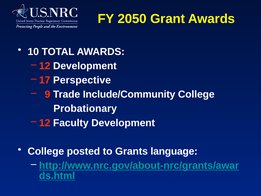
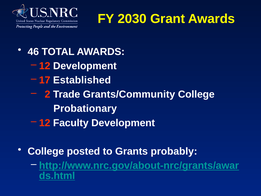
2050: 2050 -> 2030
10: 10 -> 46
Perspective: Perspective -> Established
9: 9 -> 2
Include/Community: Include/Community -> Grants/Community
language: language -> probably
